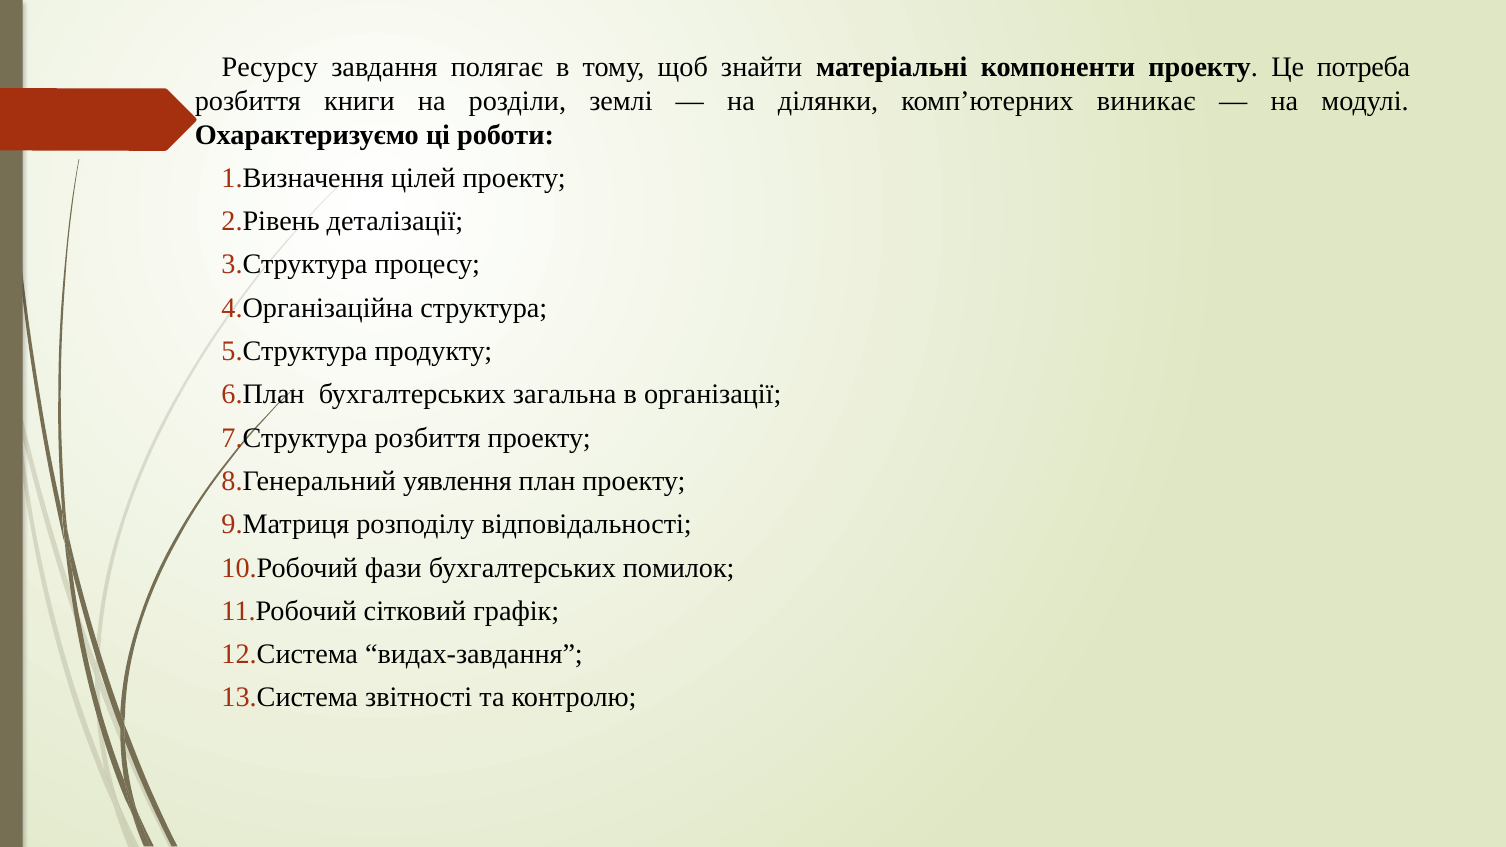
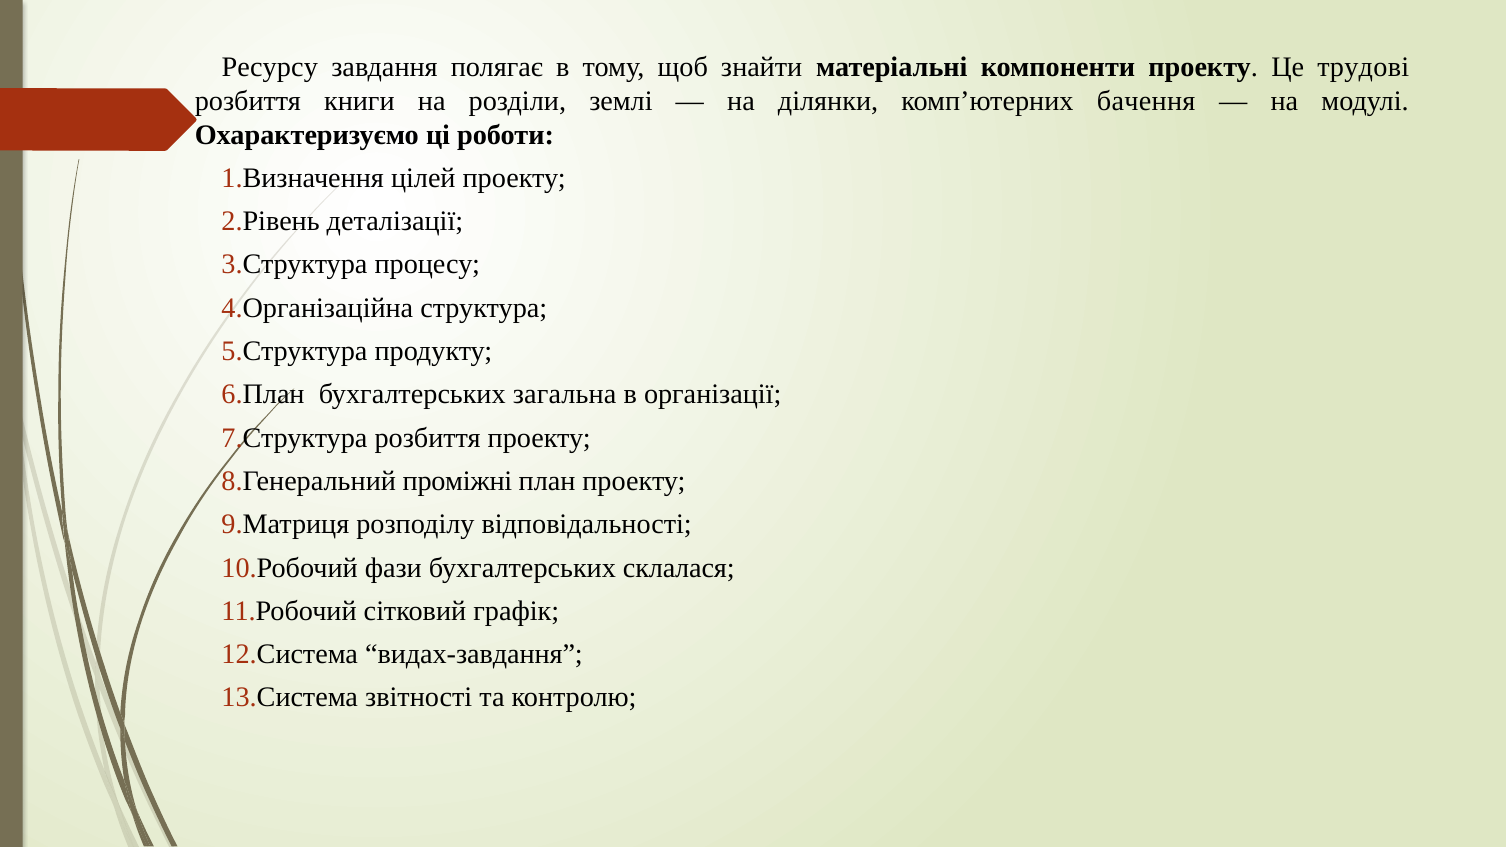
потреба: потреба -> трудові
виникає: виникає -> бачення
уявлення: уявлення -> проміжні
помилок: помилок -> склалася
